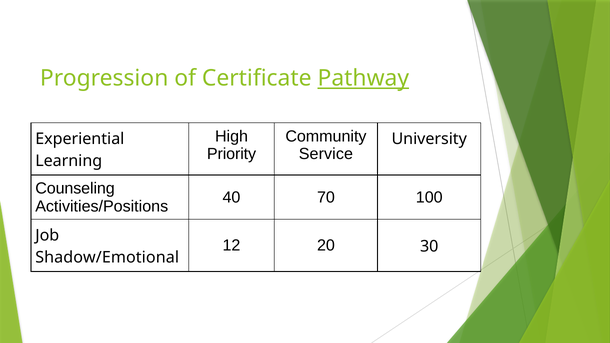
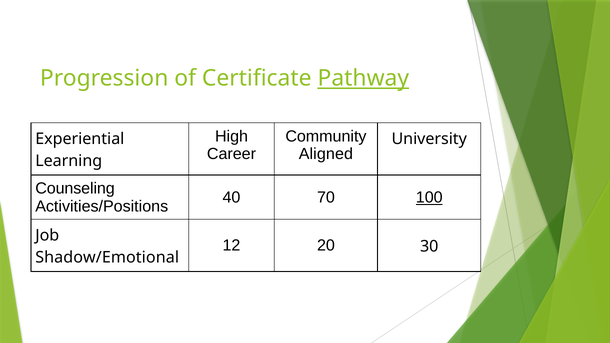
Priority: Priority -> Career
Service: Service -> Aligned
100 underline: none -> present
